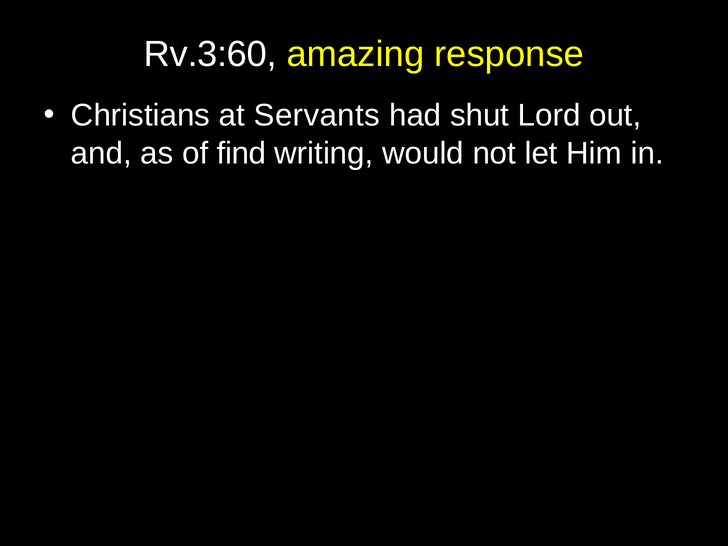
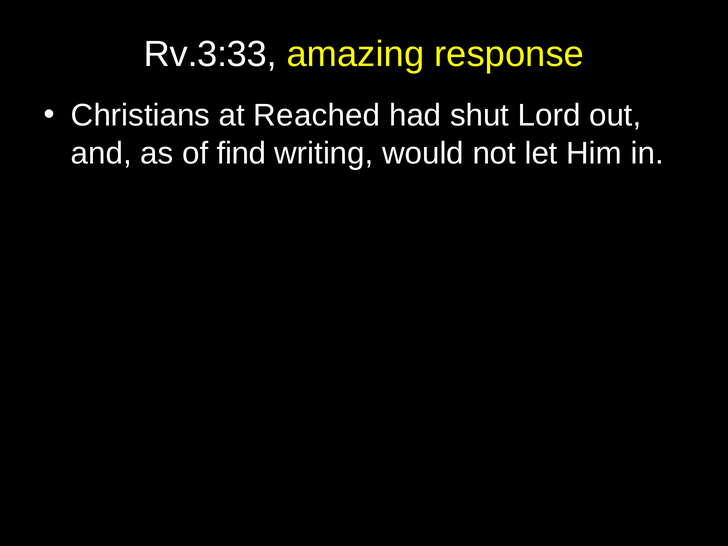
Rv.3:60: Rv.3:60 -> Rv.3:33
Servants: Servants -> Reached
